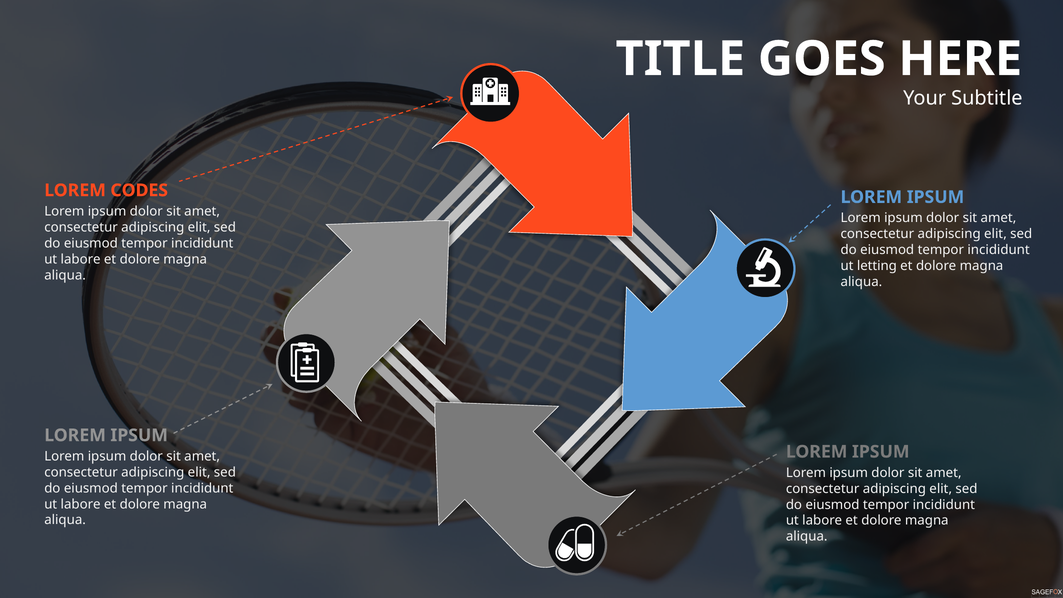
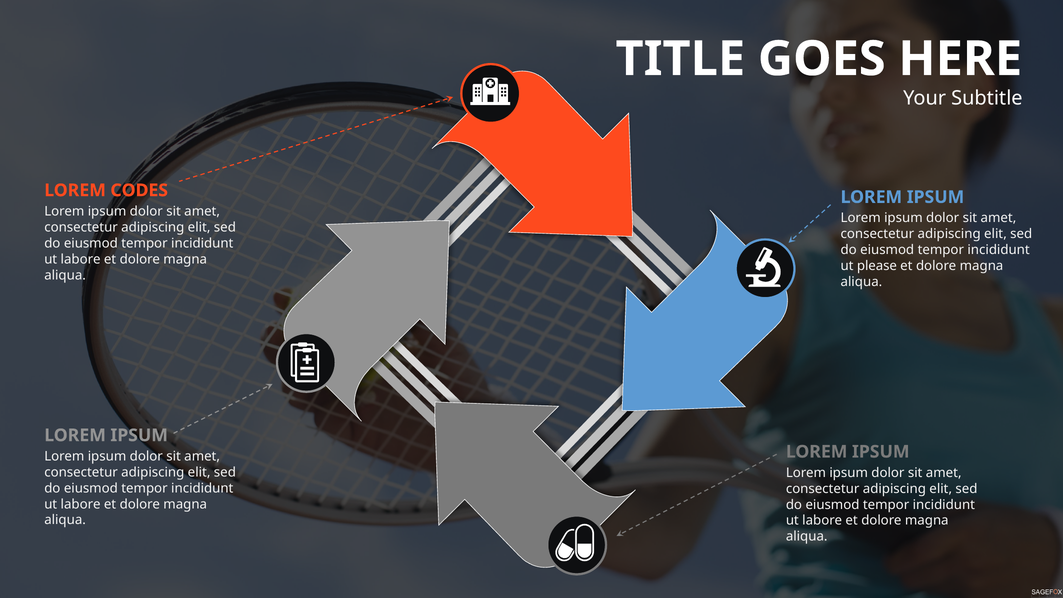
letting: letting -> please
